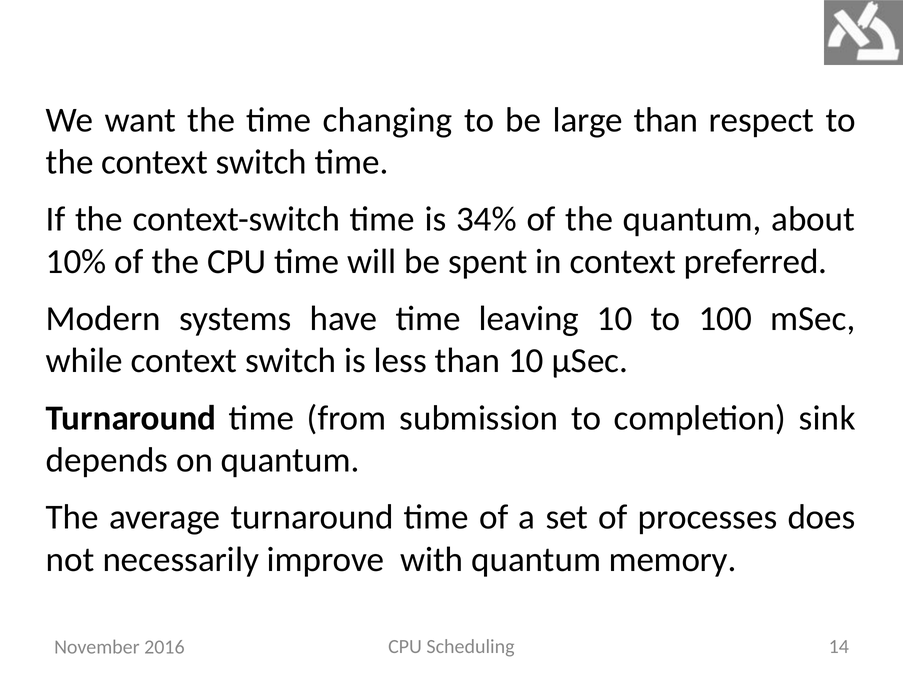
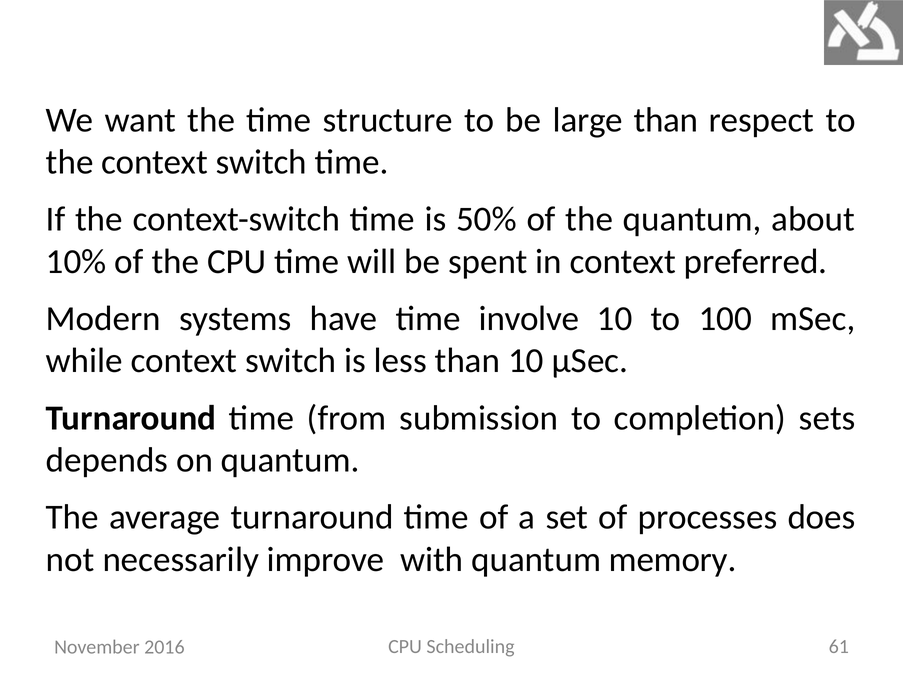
changing: changing -> structure
34%: 34% -> 50%
leaving: leaving -> involve
sink: sink -> sets
14: 14 -> 61
